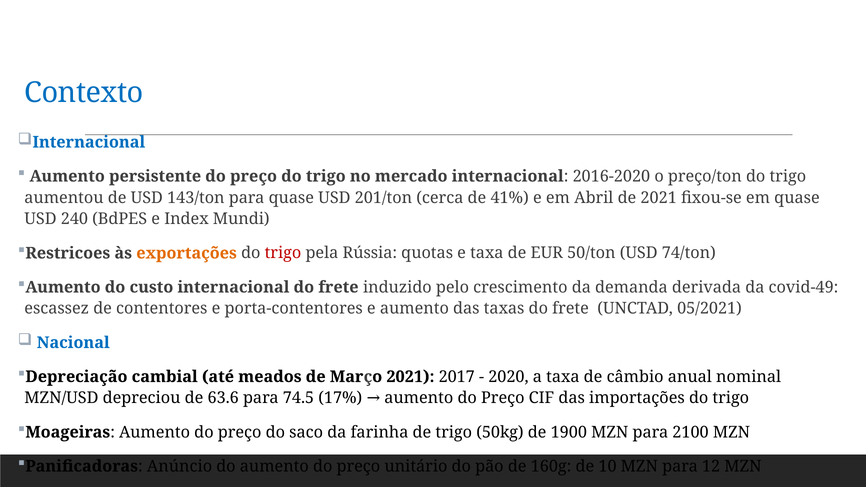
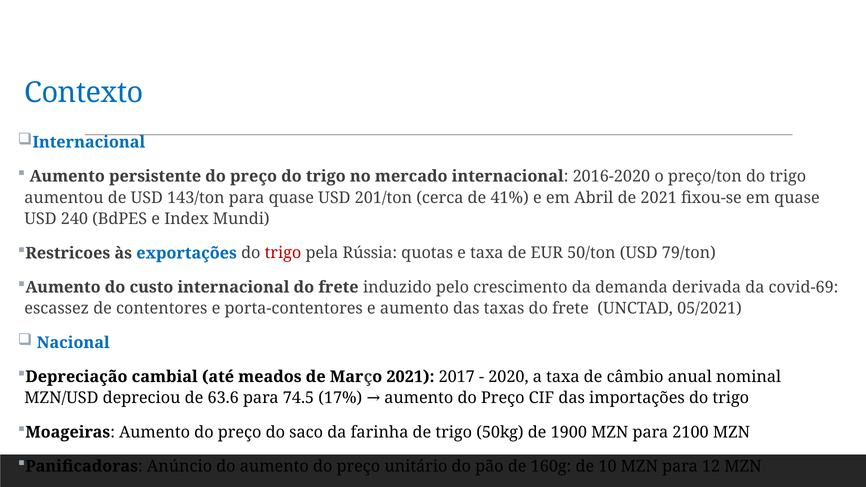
exportações colour: orange -> blue
74/ton: 74/ton -> 79/ton
covid-49: covid-49 -> covid-69
